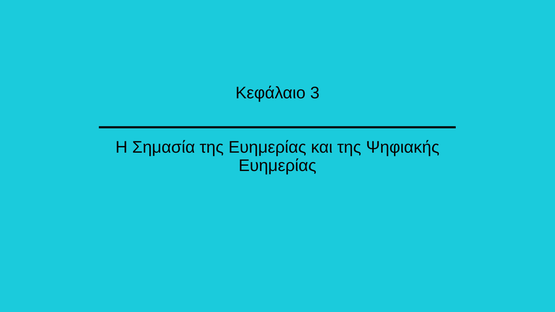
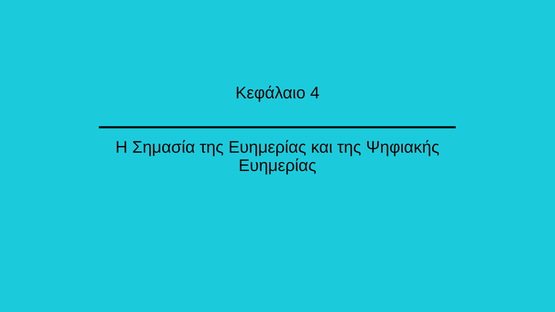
3: 3 -> 4
